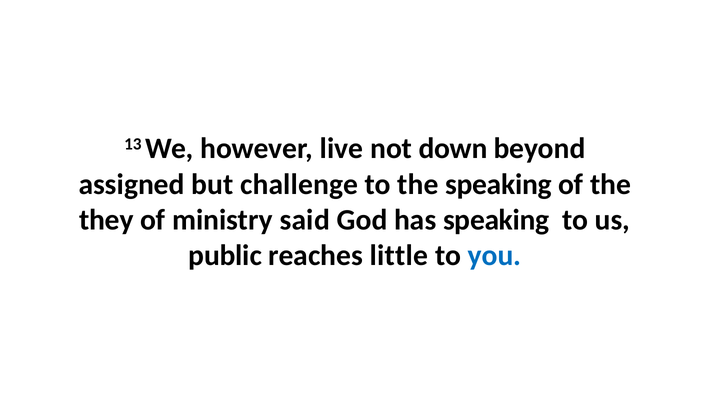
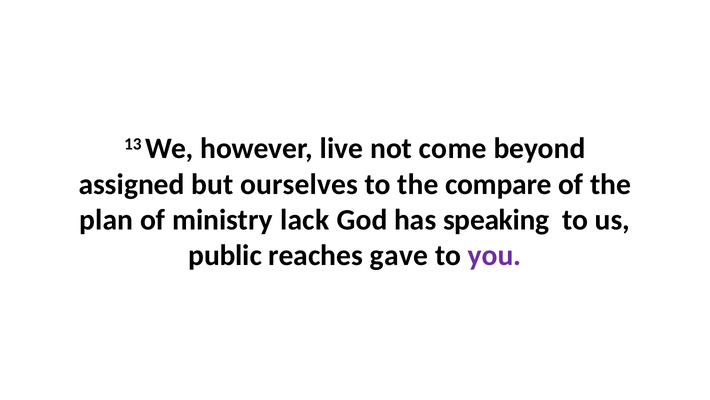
down: down -> come
challenge: challenge -> ourselves
the speaking: speaking -> compare
they: they -> plan
said: said -> lack
little: little -> gave
you colour: blue -> purple
